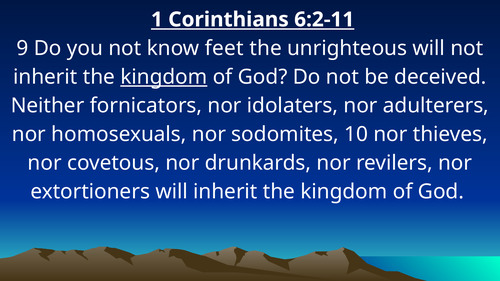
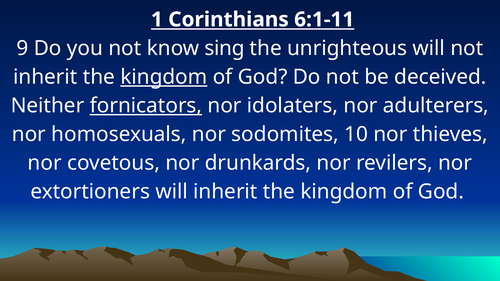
6:2-11: 6:2-11 -> 6:1-11
feet: feet -> sing
fornicators underline: none -> present
